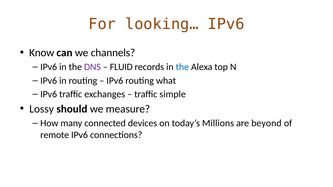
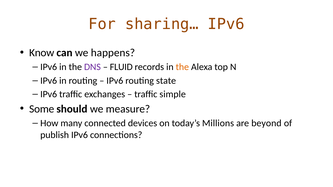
looking…: looking… -> sharing…
channels: channels -> happens
the at (182, 67) colour: blue -> orange
what: what -> state
Lossy: Lossy -> Some
remote: remote -> publish
